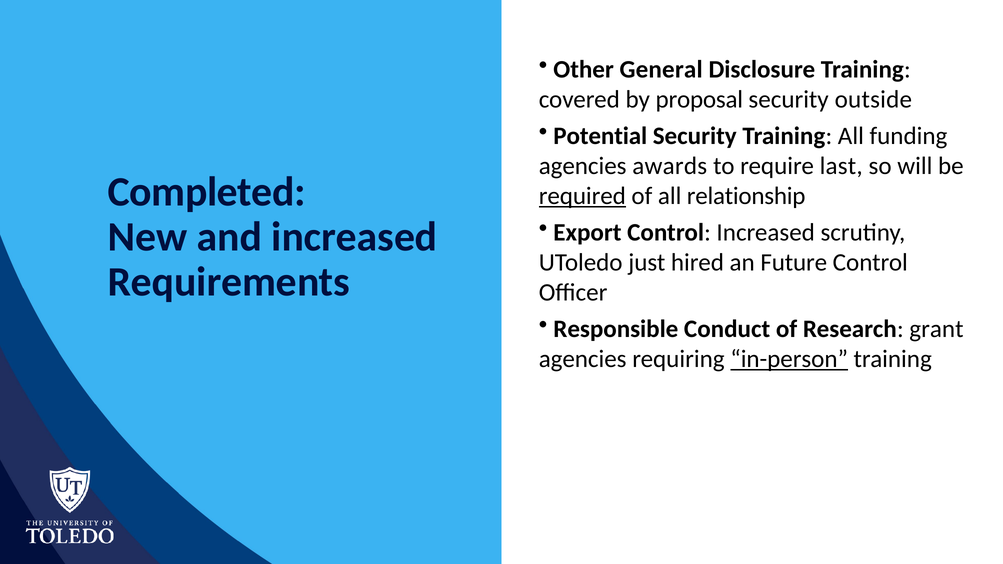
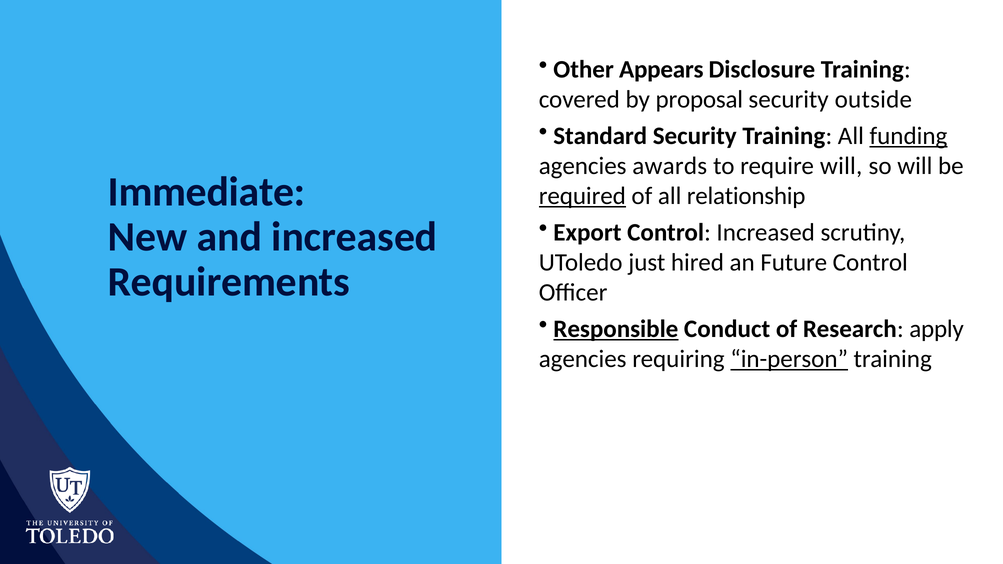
General: General -> Appears
Potential: Potential -> Standard
funding underline: none -> present
require last: last -> will
Completed: Completed -> Immediate
Responsible underline: none -> present
grant: grant -> apply
